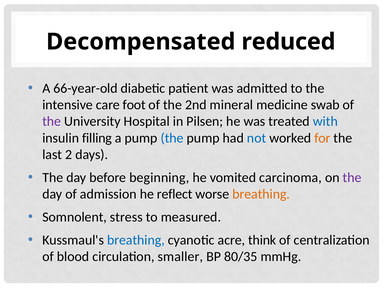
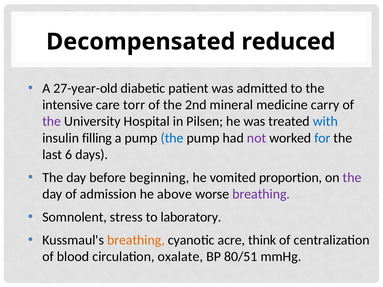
66-year-old: 66-year-old -> 27-year-old
foot: foot -> torr
swab: swab -> carry
not colour: blue -> purple
for colour: orange -> blue
2: 2 -> 6
carcinoma: carcinoma -> proportion
reflect: reflect -> above
breathing at (261, 194) colour: orange -> purple
measured: measured -> laboratory
breathing at (136, 240) colour: blue -> orange
smaller: smaller -> oxalate
80/35: 80/35 -> 80/51
